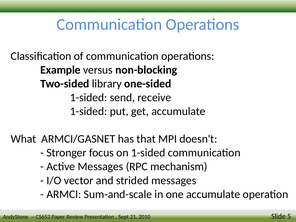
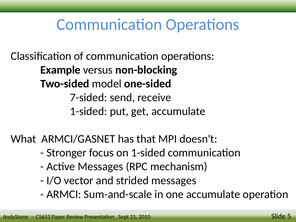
library: library -> model
1-sided at (89, 97): 1-sided -> 7-sided
